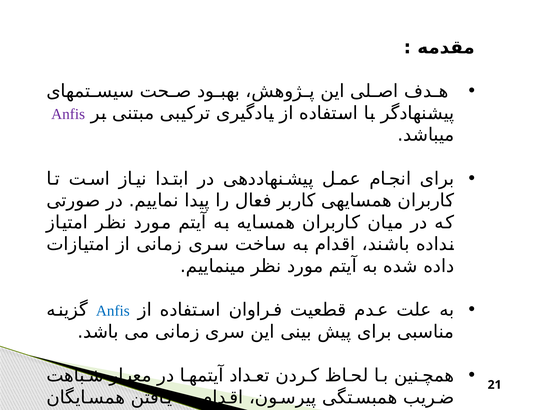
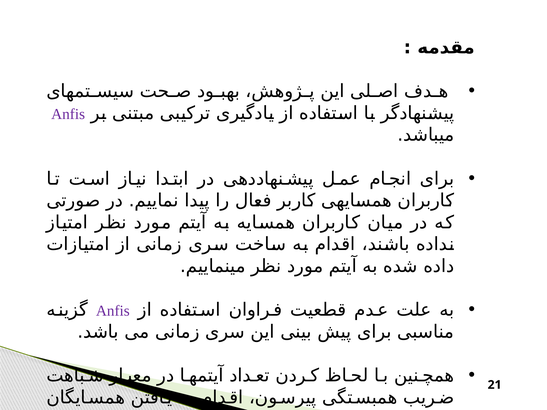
Anfis at (113, 311) colour: blue -> purple
